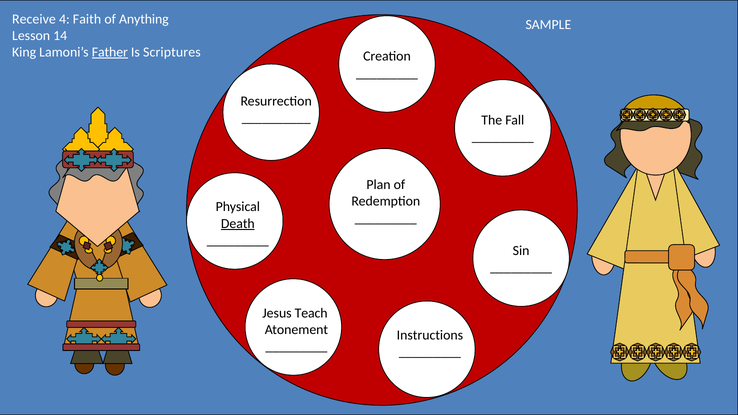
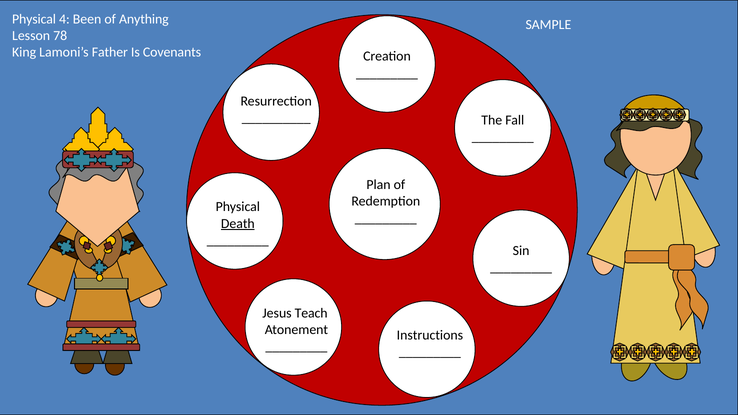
Receive at (34, 19): Receive -> Physical
Faith: Faith -> Been
14: 14 -> 78
Father underline: present -> none
Scriptures: Scriptures -> Covenants
